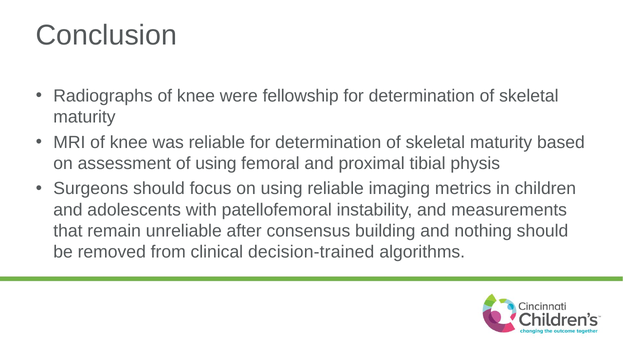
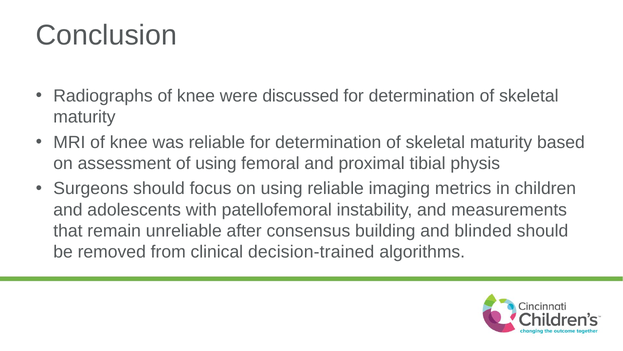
fellowship: fellowship -> discussed
nothing: nothing -> blinded
